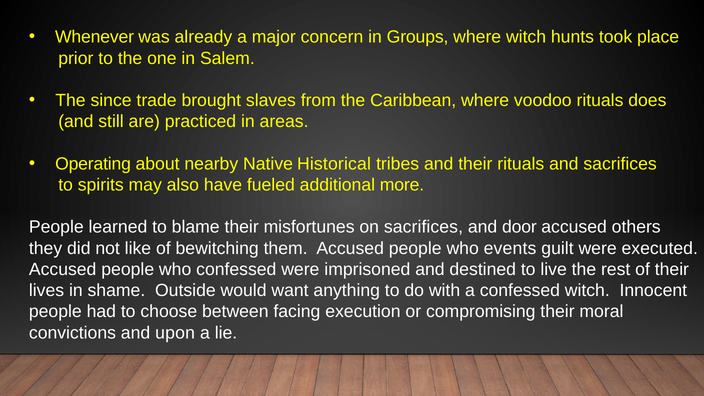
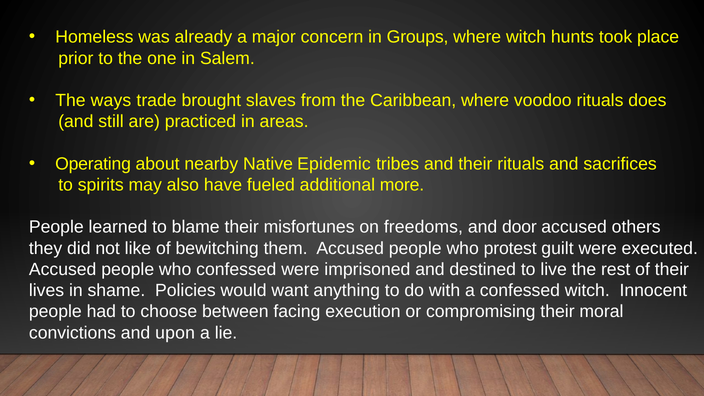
Whenever: Whenever -> Homeless
since: since -> ways
Historical: Historical -> Epidemic
on sacrifices: sacrifices -> freedoms
events: events -> protest
Outside: Outside -> Policies
